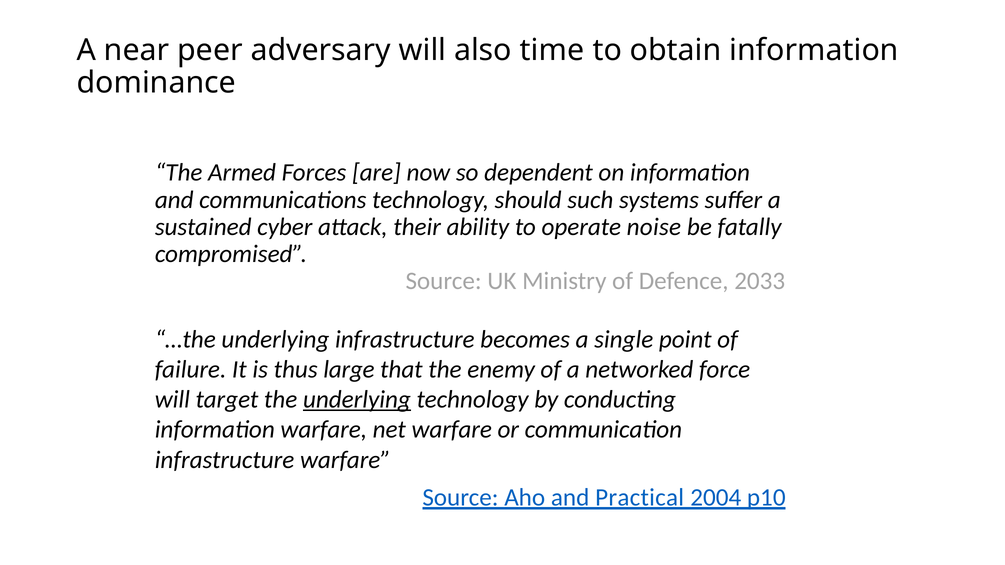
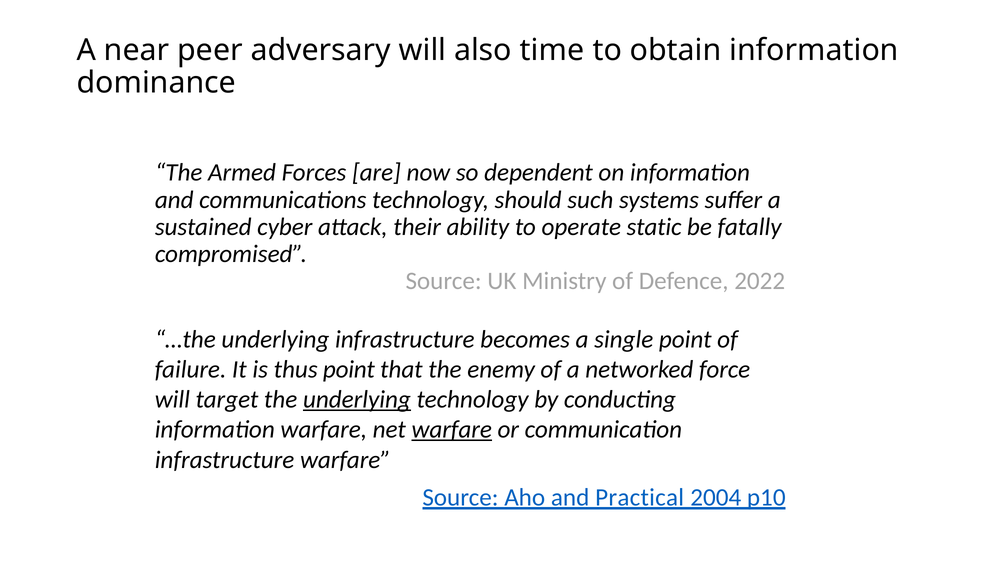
noise: noise -> static
2033: 2033 -> 2022
thus large: large -> point
warfare at (452, 430) underline: none -> present
